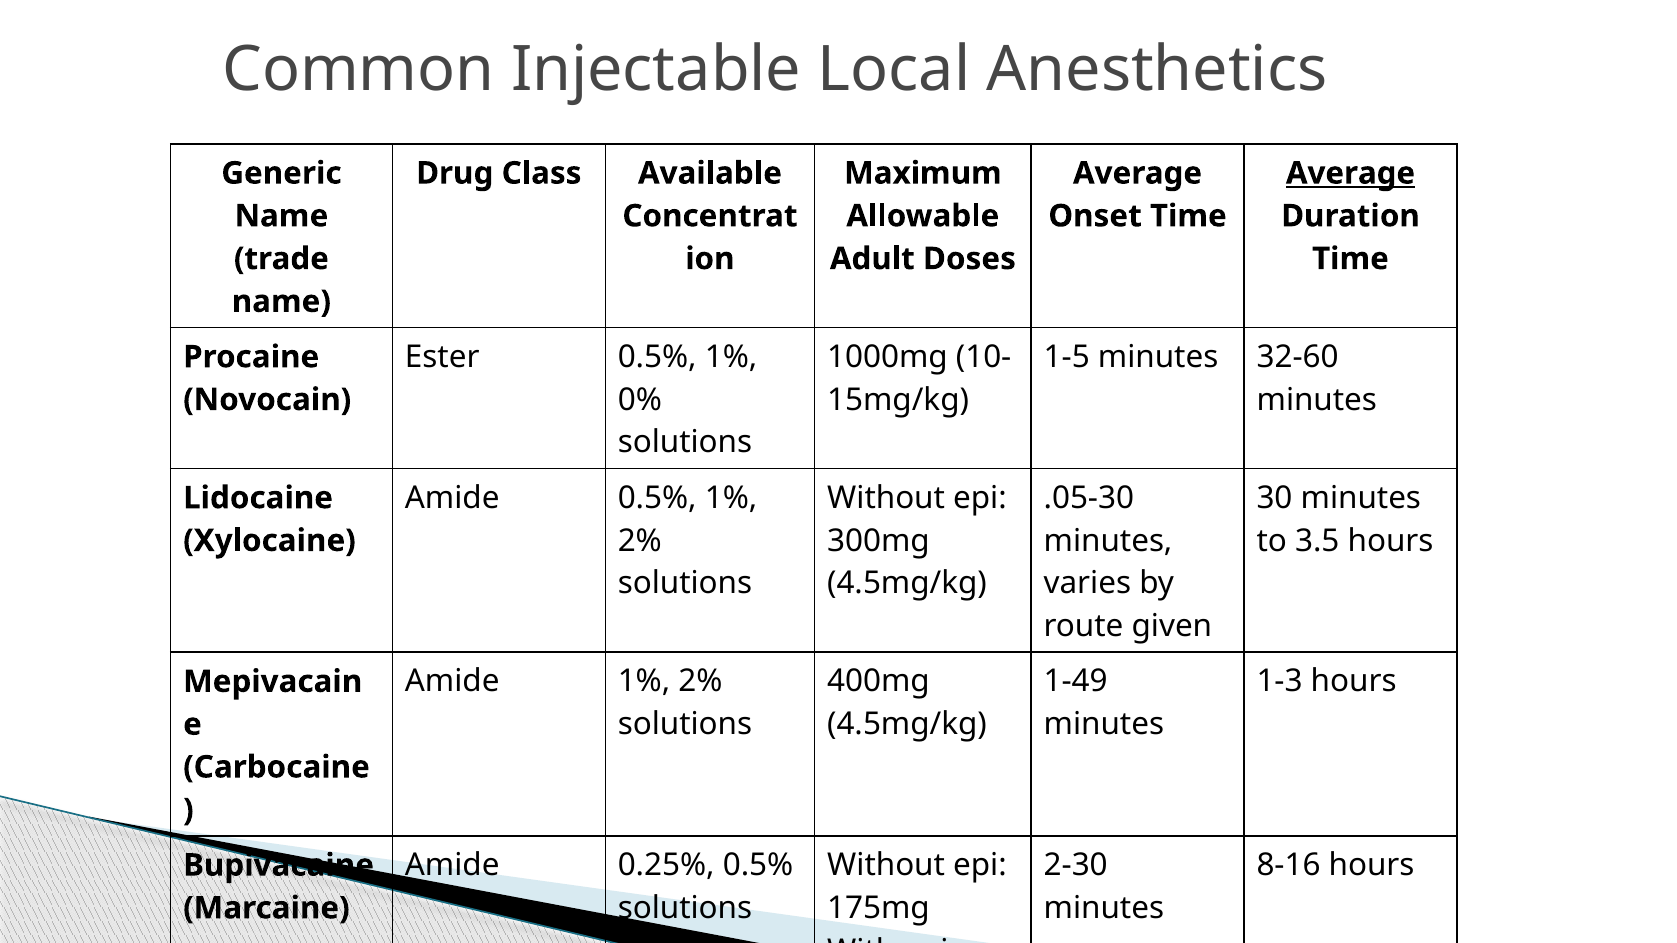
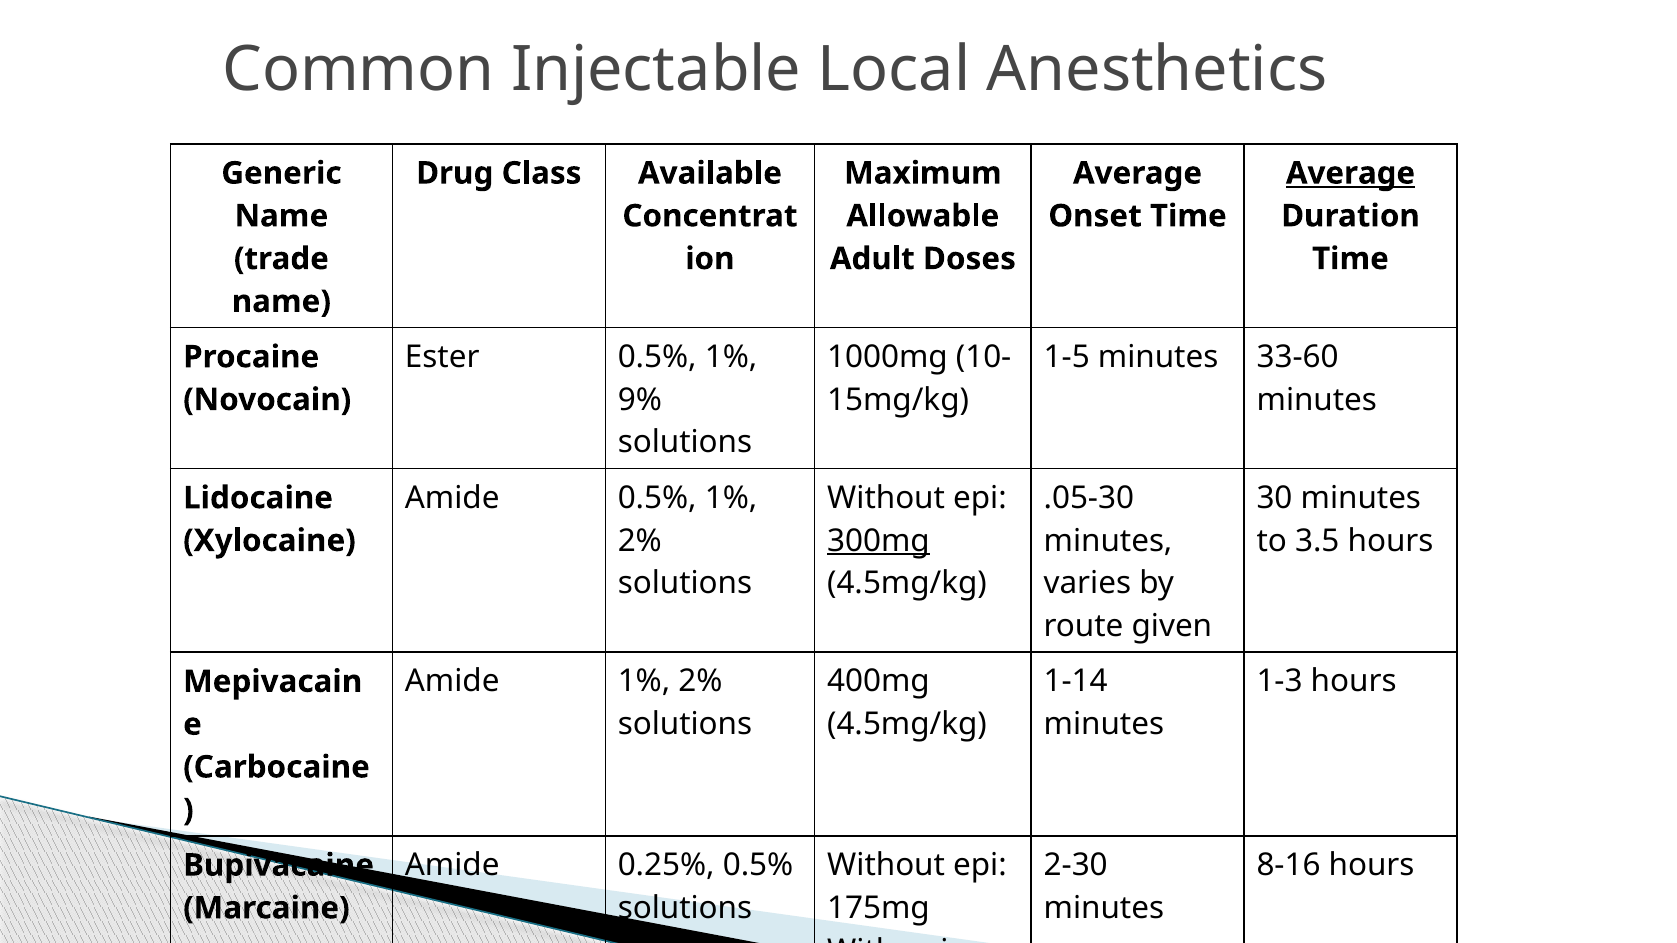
32-60: 32-60 -> 33-60
0%: 0% -> 9%
300mg underline: none -> present
1-49: 1-49 -> 1-14
